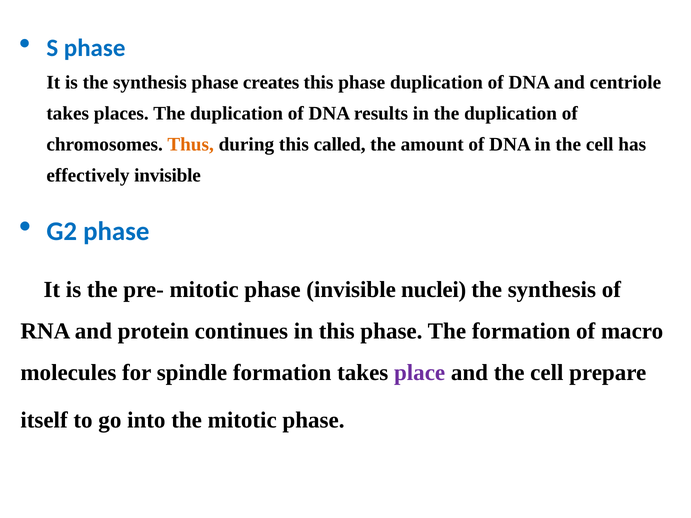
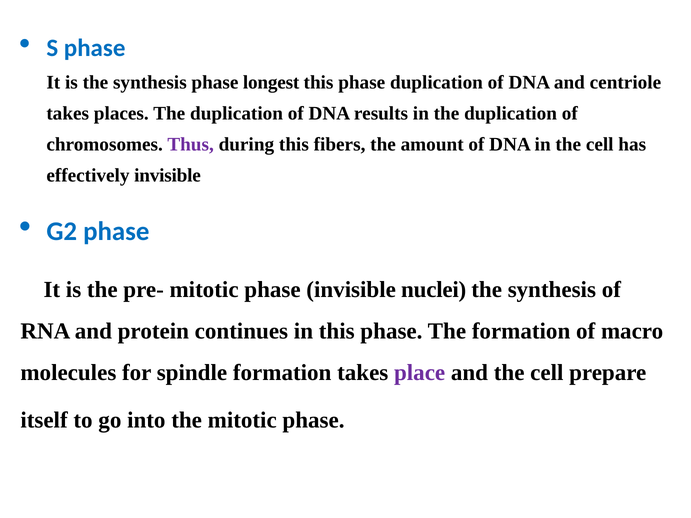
creates: creates -> longest
Thus colour: orange -> purple
called: called -> fibers
